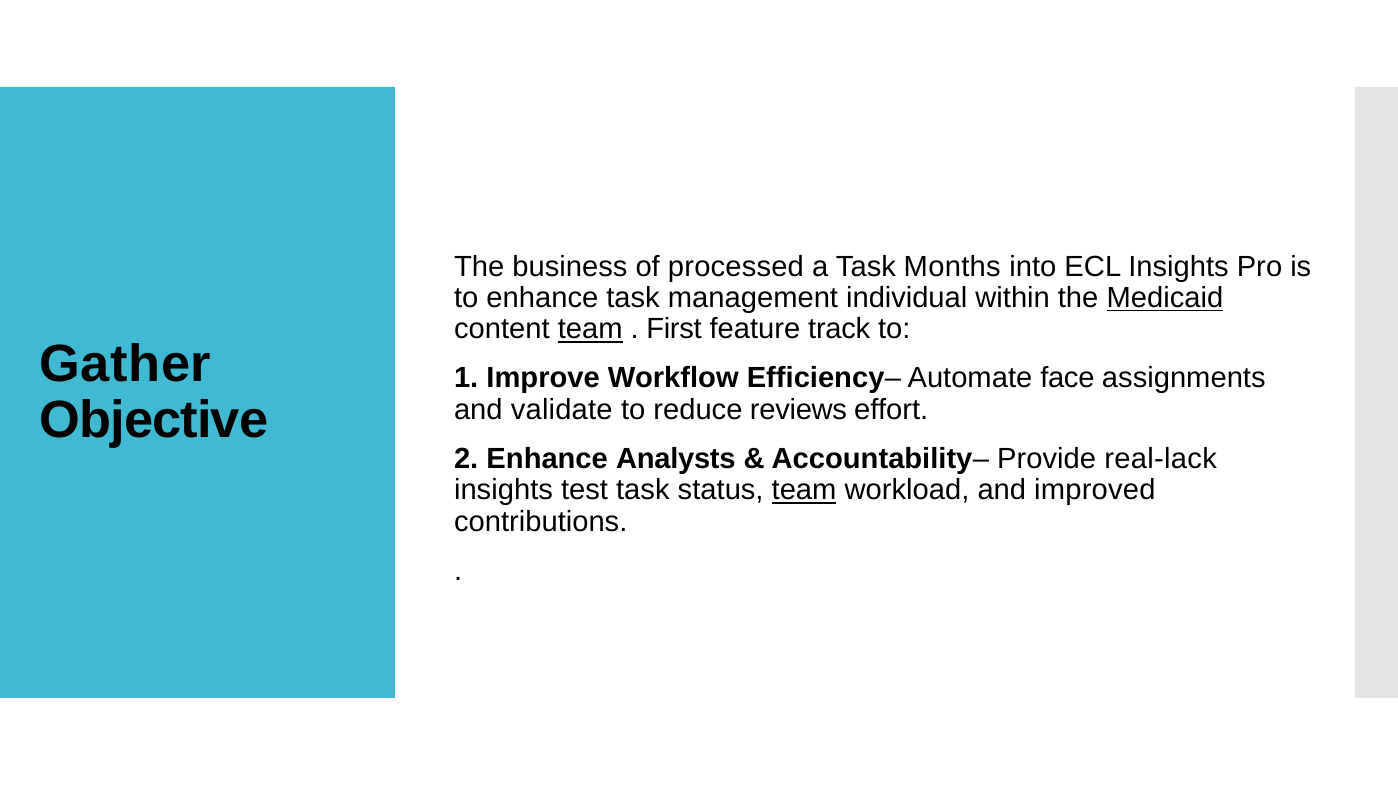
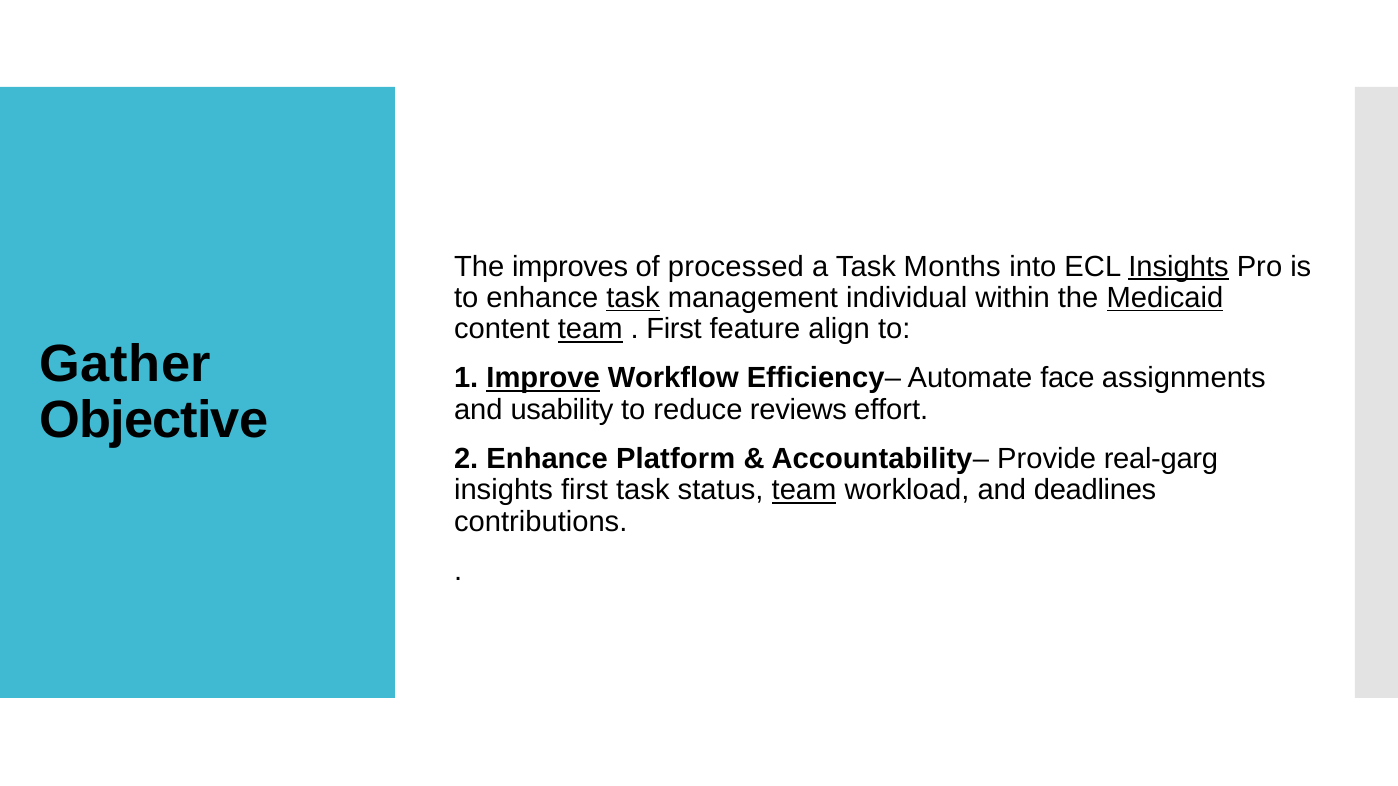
business: business -> improves
Insights at (1178, 267) underline: none -> present
task at (633, 298) underline: none -> present
track: track -> align
Improve underline: none -> present
validate: validate -> usability
Analysts: Analysts -> Platform
real-lack: real-lack -> real-garg
insights test: test -> first
improved: improved -> deadlines
